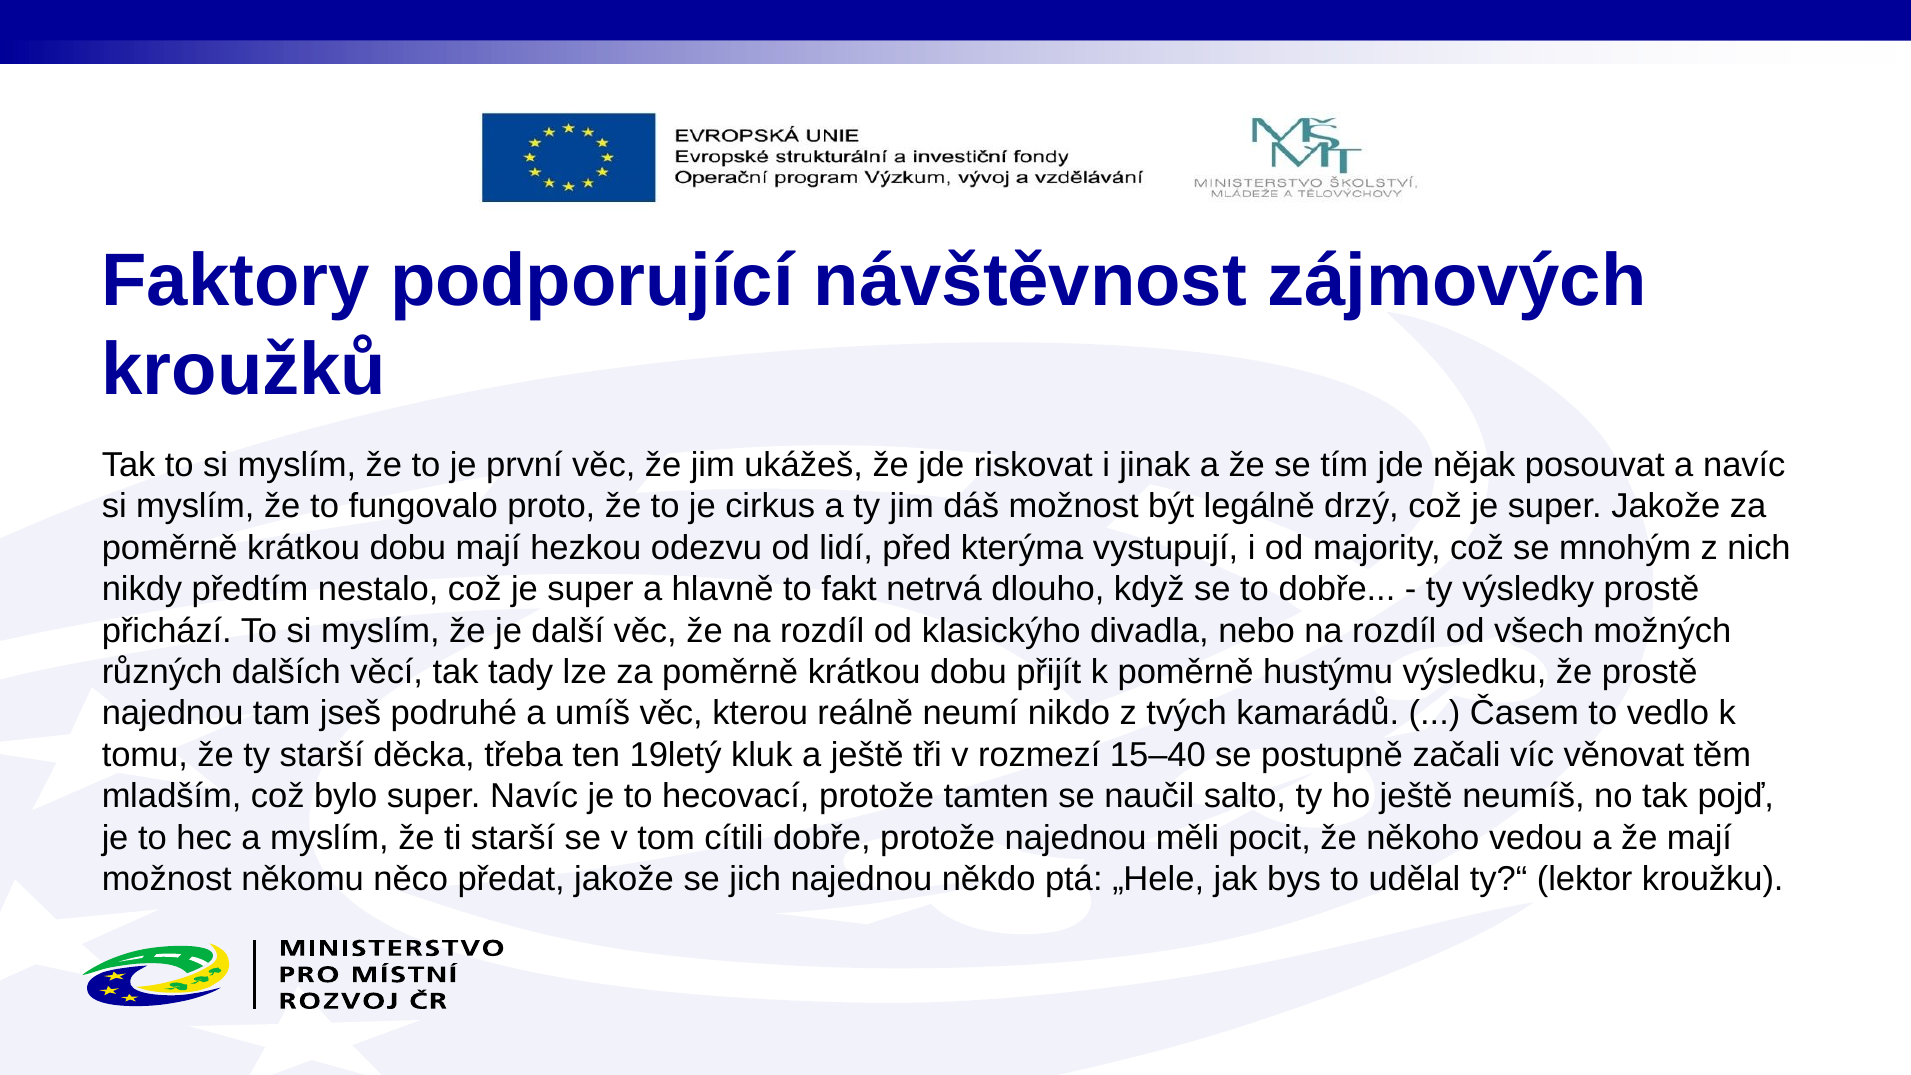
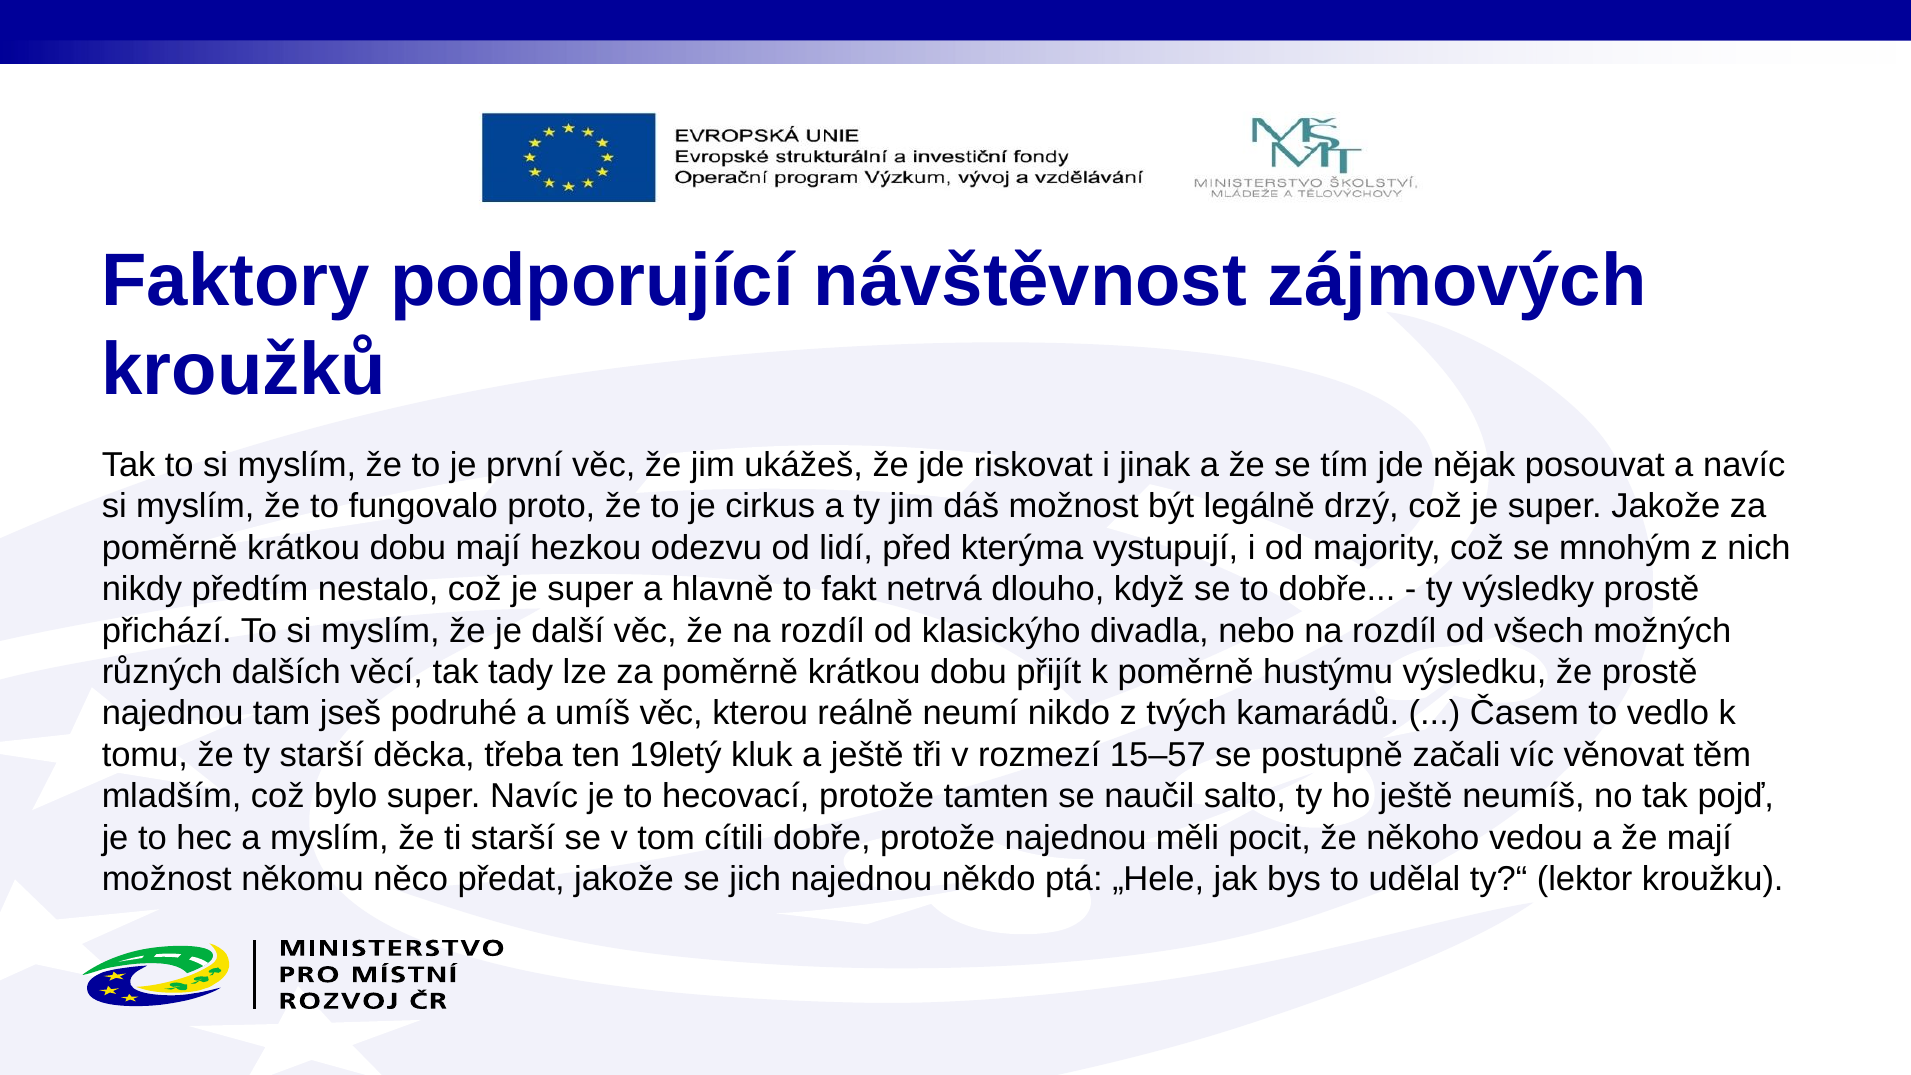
15–40: 15–40 -> 15–57
